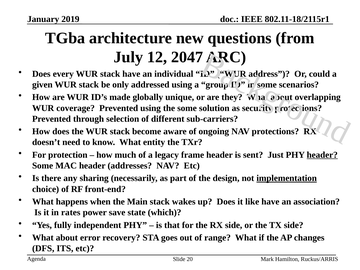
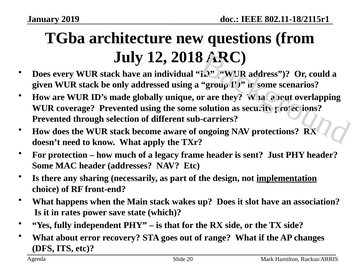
2047: 2047 -> 2018
entity: entity -> apply
header at (322, 155) underline: present -> none
like: like -> slot
